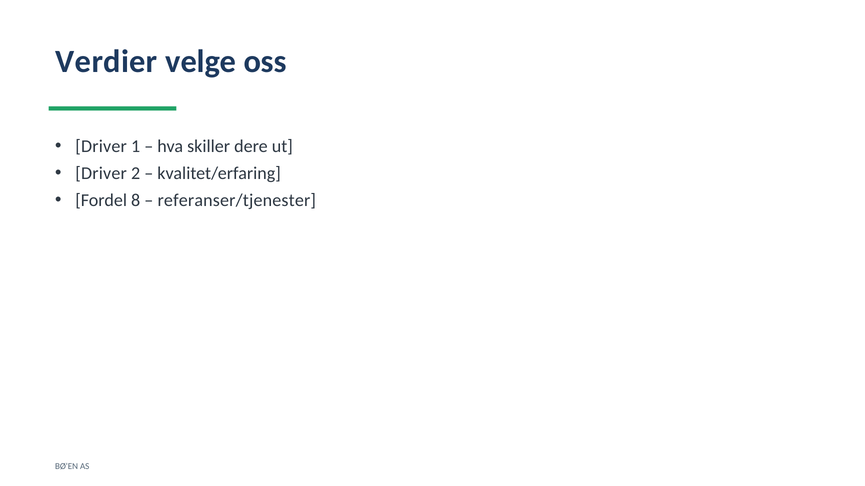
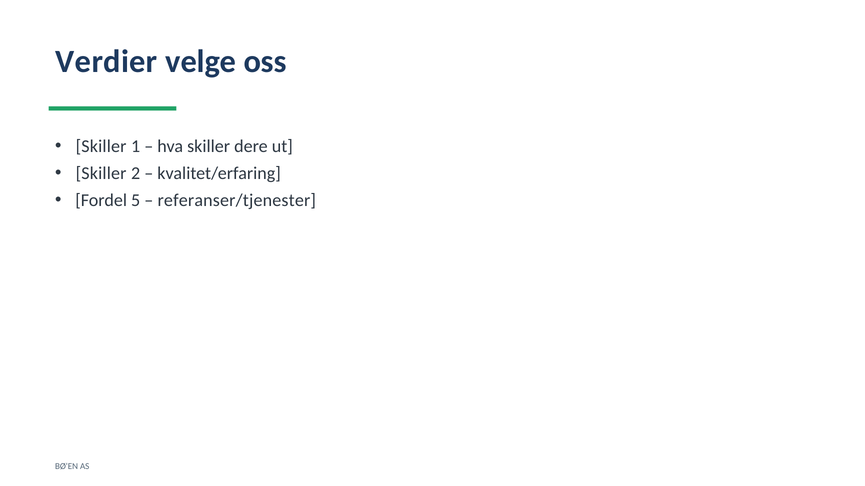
Driver at (101, 147): Driver -> Skiller
Driver at (101, 174): Driver -> Skiller
8: 8 -> 5
